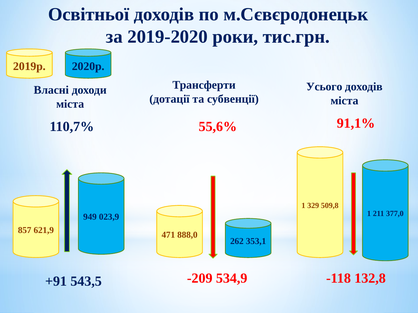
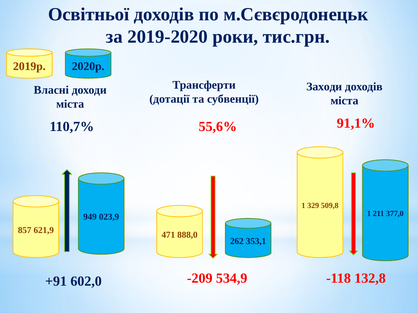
Усього: Усього -> Заходи
543,5: 543,5 -> 602,0
